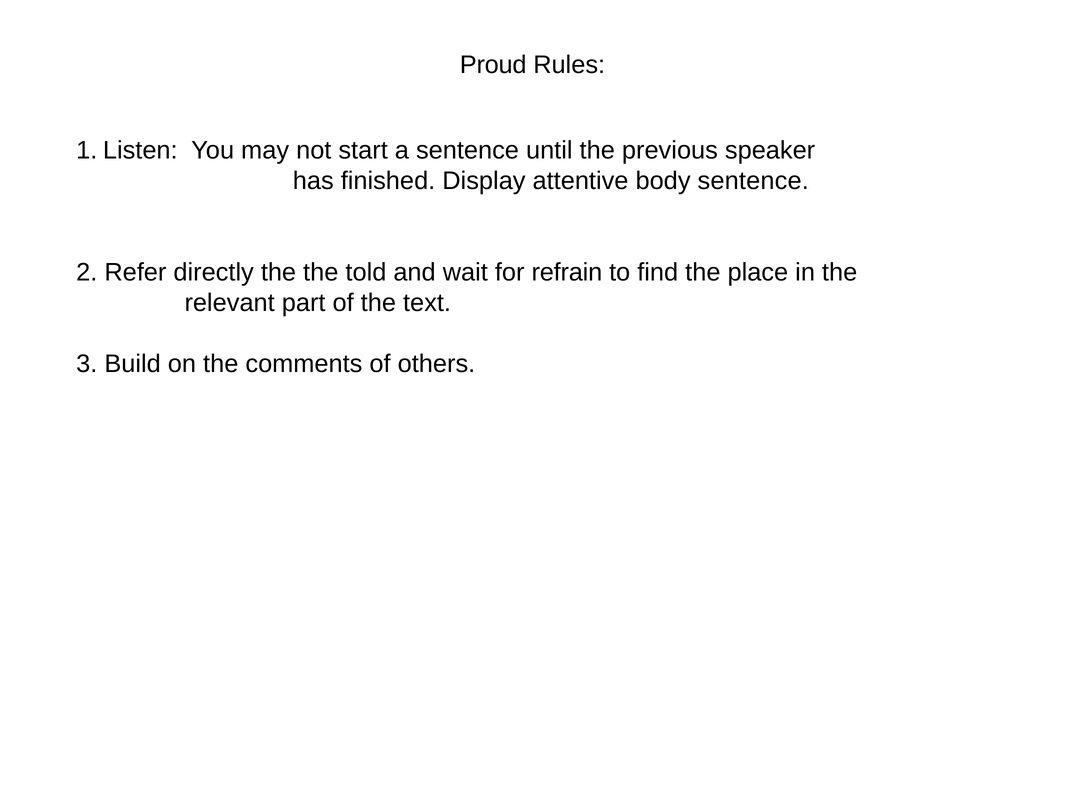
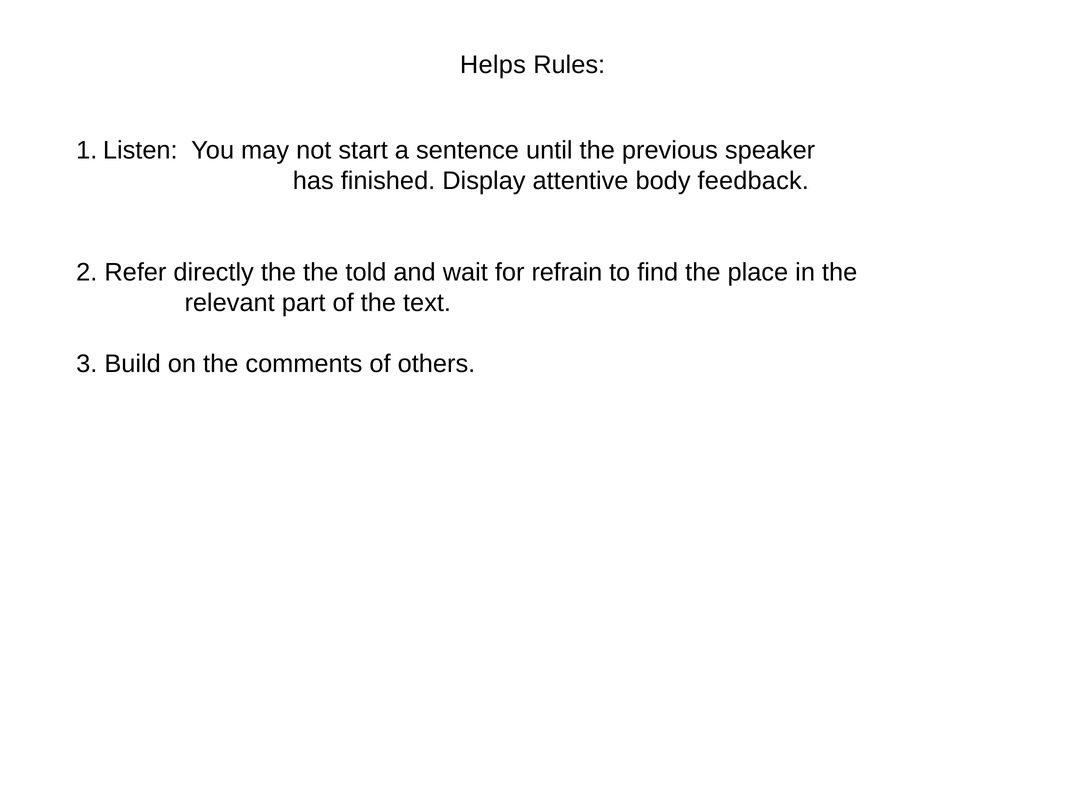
Proud: Proud -> Helps
body sentence: sentence -> feedback
